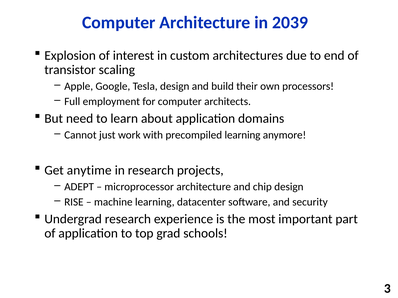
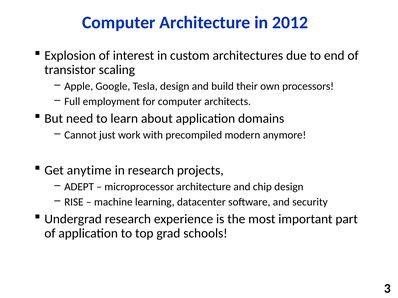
2039: 2039 -> 2012
precompiled learning: learning -> modern
